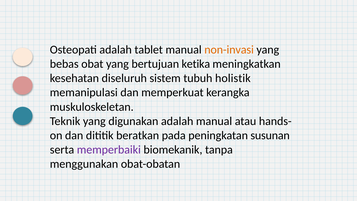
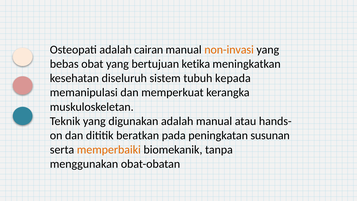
tablet: tablet -> cairan
holistik: holistik -> kepada
memperbaiki colour: purple -> orange
